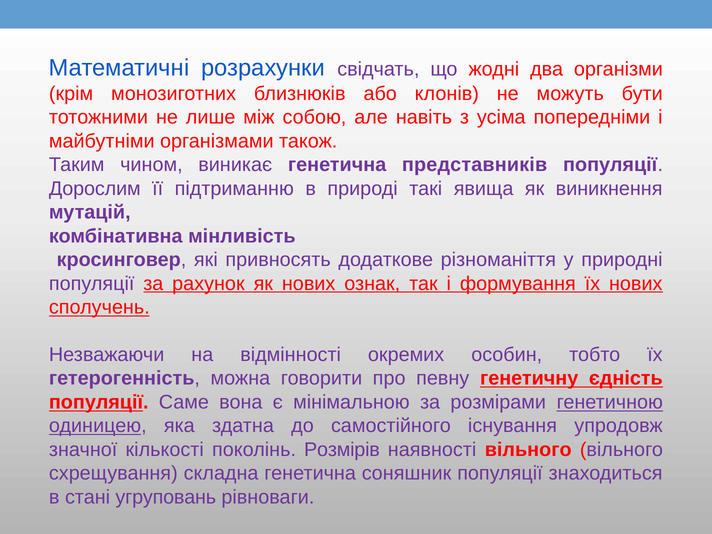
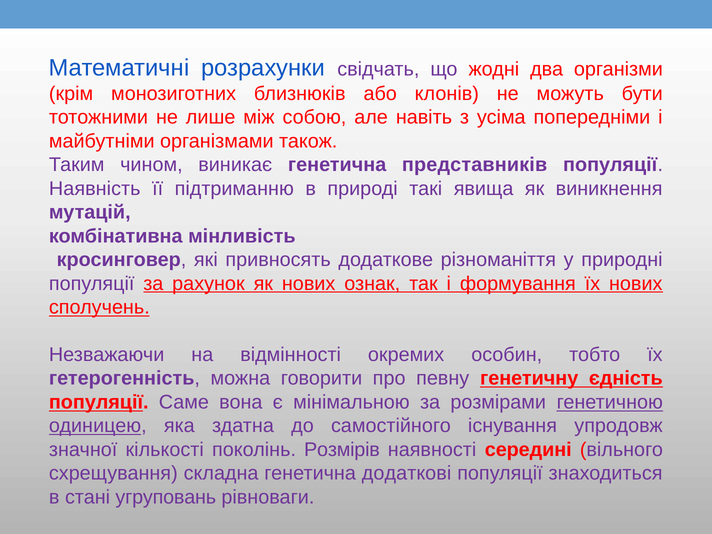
Дорослим: Дорослим -> Наявність
наявності вільного: вільного -> середині
соняшник: соняшник -> додаткові
